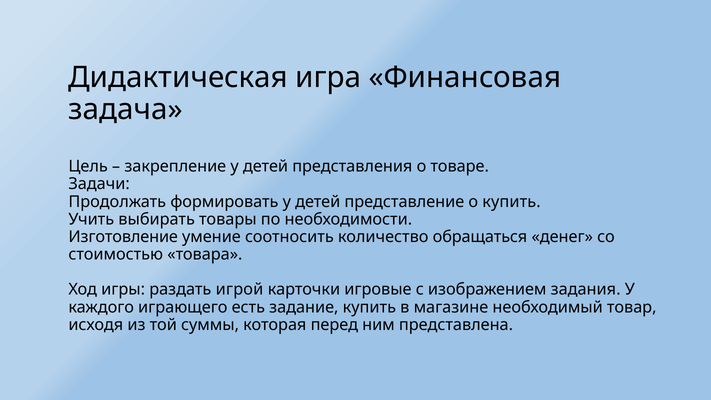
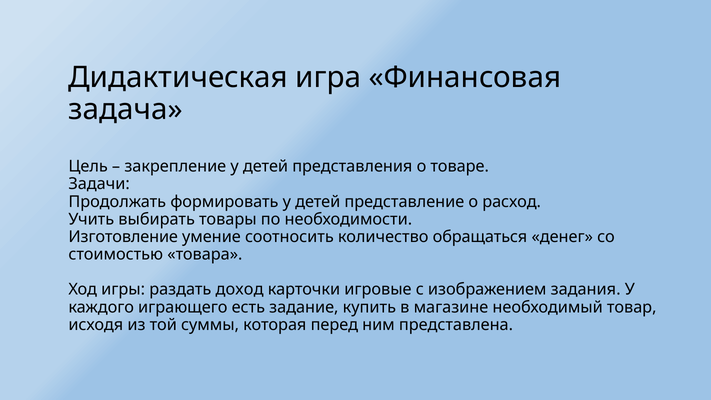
о купить: купить -> расход
игрой: игрой -> доход
